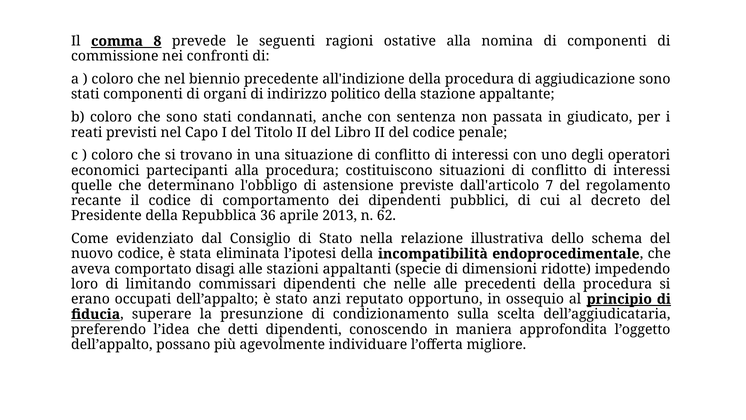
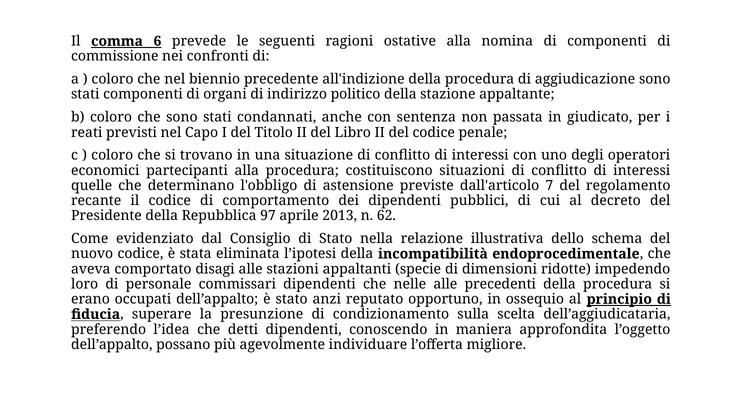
8: 8 -> 6
36: 36 -> 97
limitando: limitando -> personale
